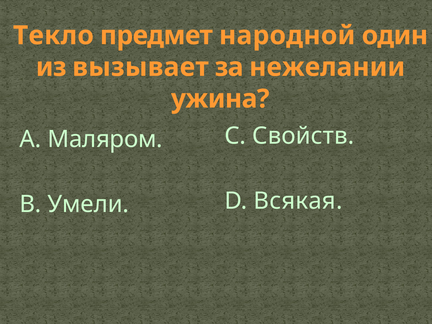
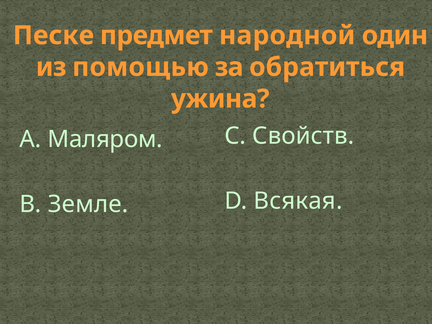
Текло: Текло -> Песке
вызывает: вызывает -> помощью
нежелании: нежелании -> обратиться
Умели: Умели -> Земле
